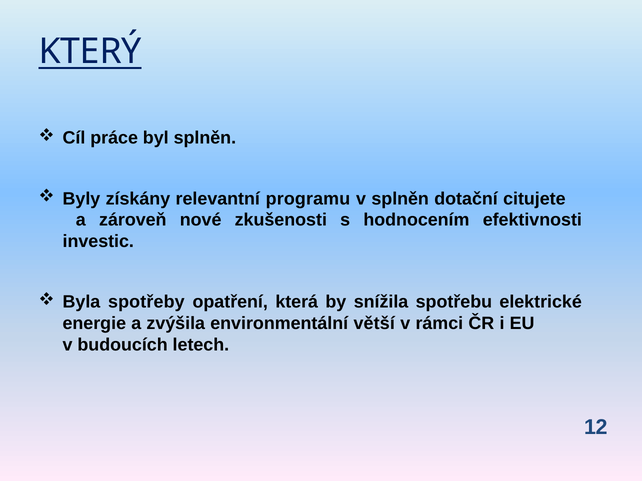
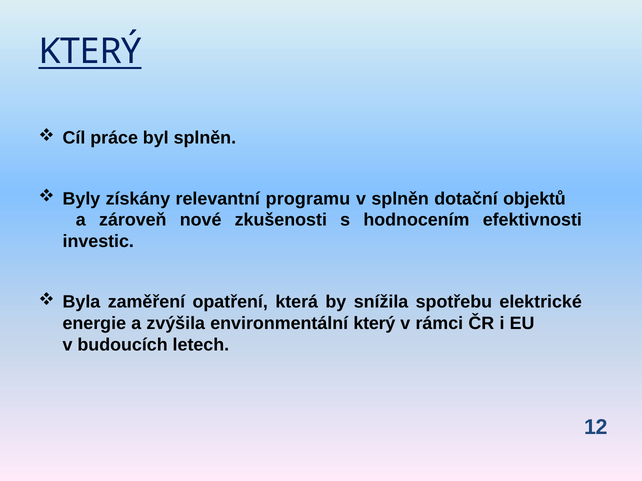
citujete: citujete -> objektů
spotřeby: spotřeby -> zaměření
environmentální větší: větší -> který
